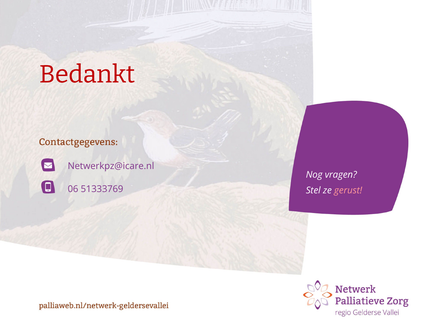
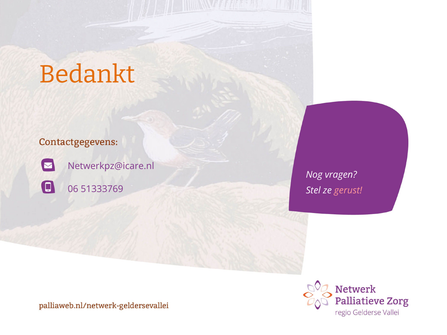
Bedankt colour: red -> orange
